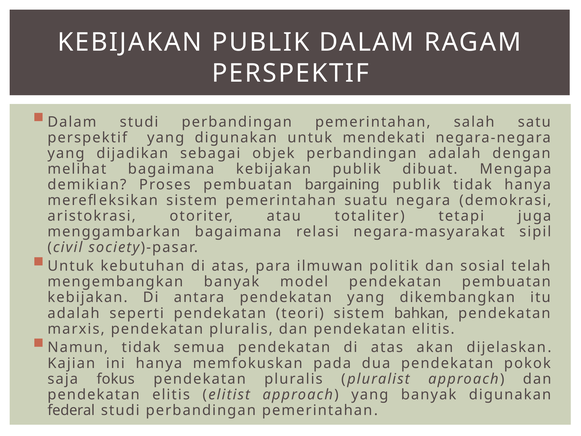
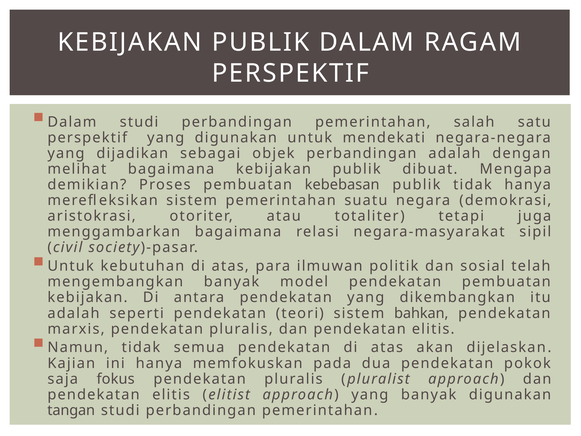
bargaining: bargaining -> kebebasan
federal: federal -> tangan
